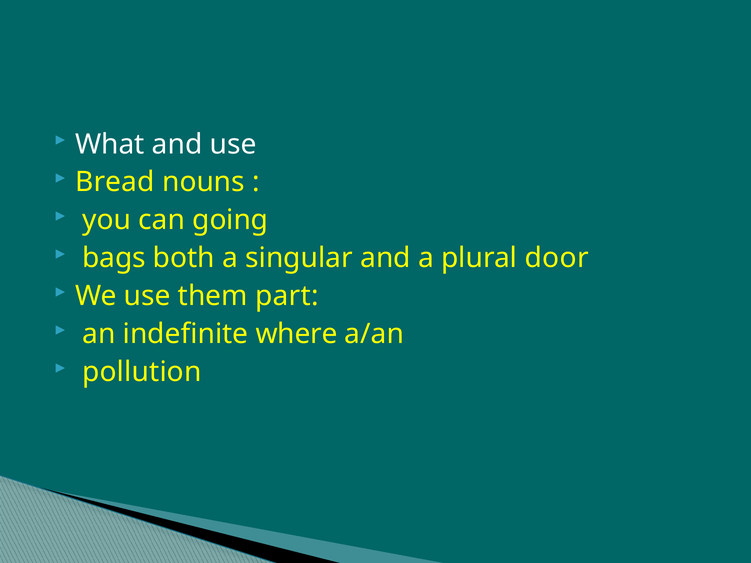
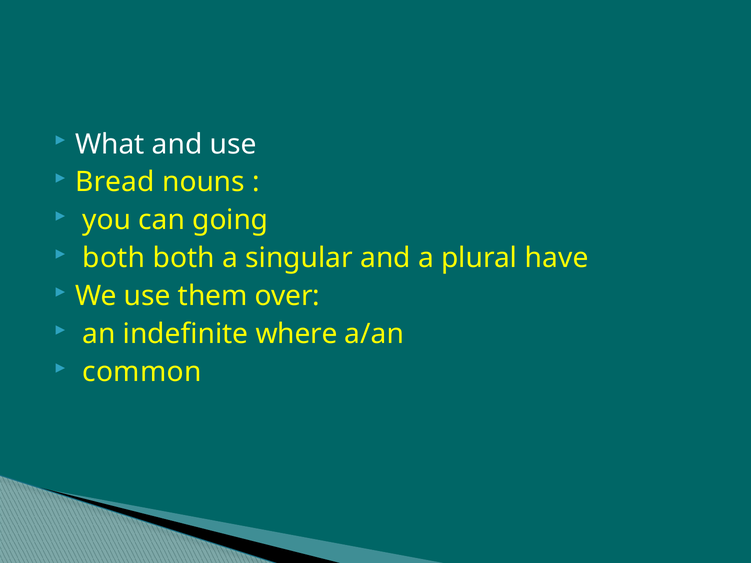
bags at (114, 258): bags -> both
door: door -> have
part: part -> over
pollution: pollution -> common
